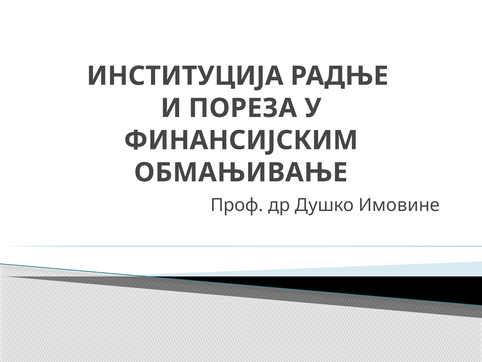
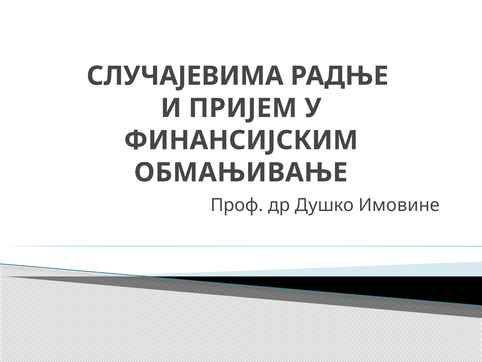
ИНСТИТУЦИЈА: ИНСТИТУЦИЈА -> СЛУЧАЈЕВИМА
ПОРЕЗА: ПОРЕЗА -> ПРИЈЕМ
